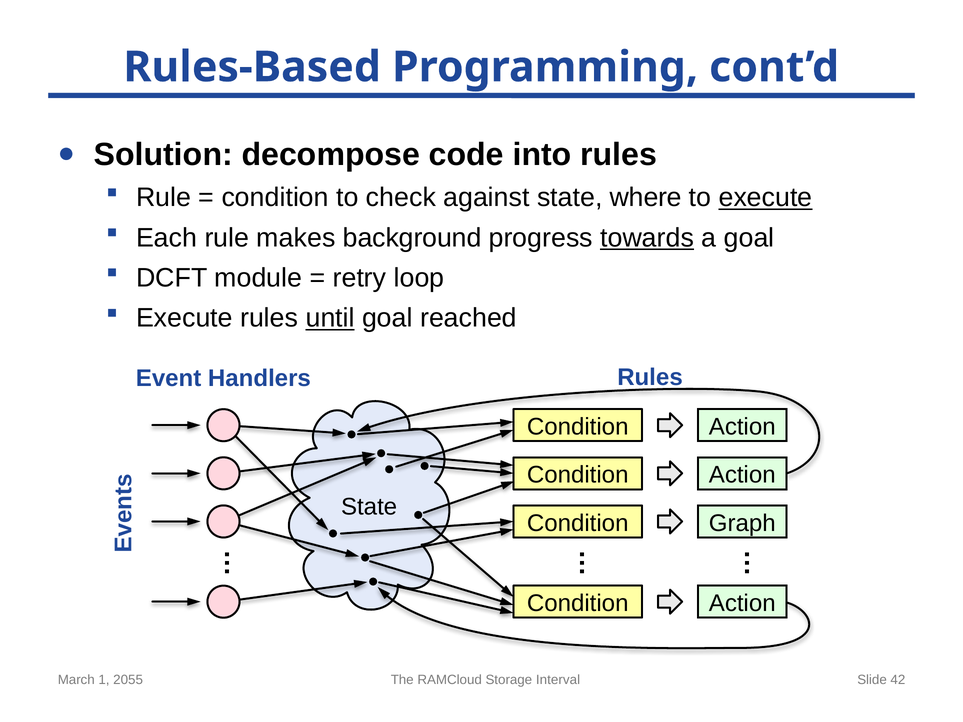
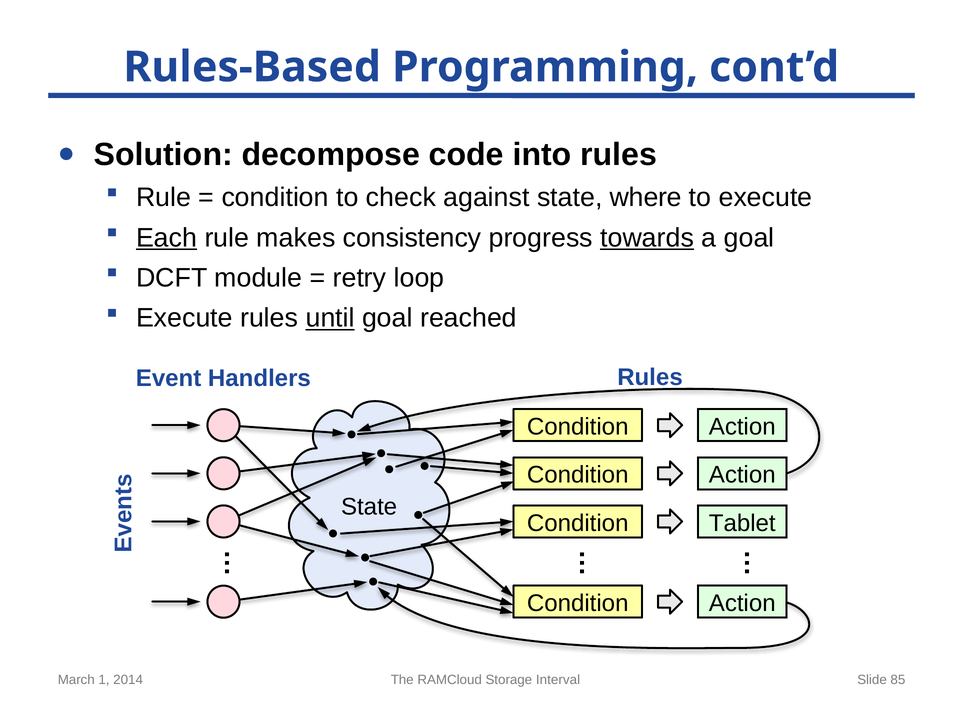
execute at (765, 198) underline: present -> none
Each underline: none -> present
background: background -> consistency
Graph: Graph -> Tablet
2055: 2055 -> 2014
42: 42 -> 85
